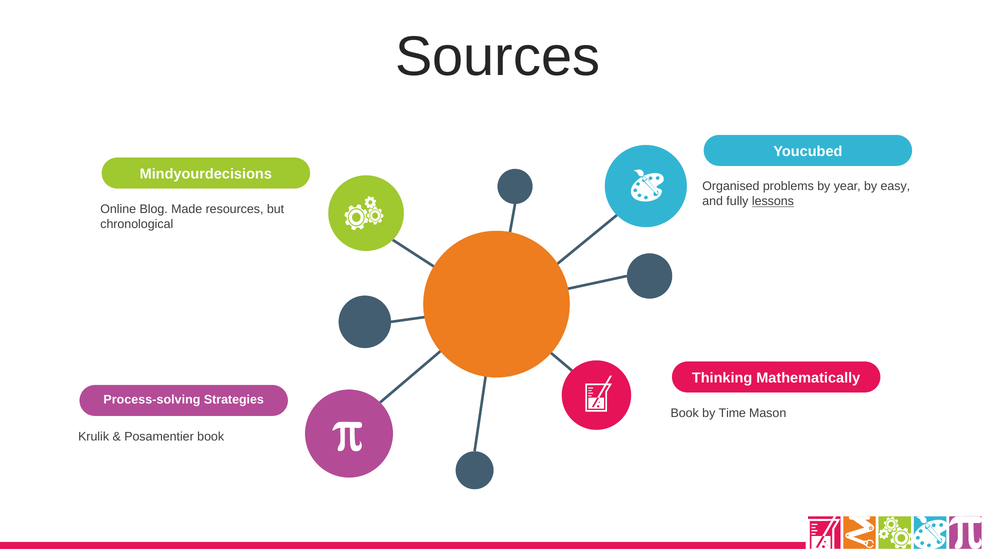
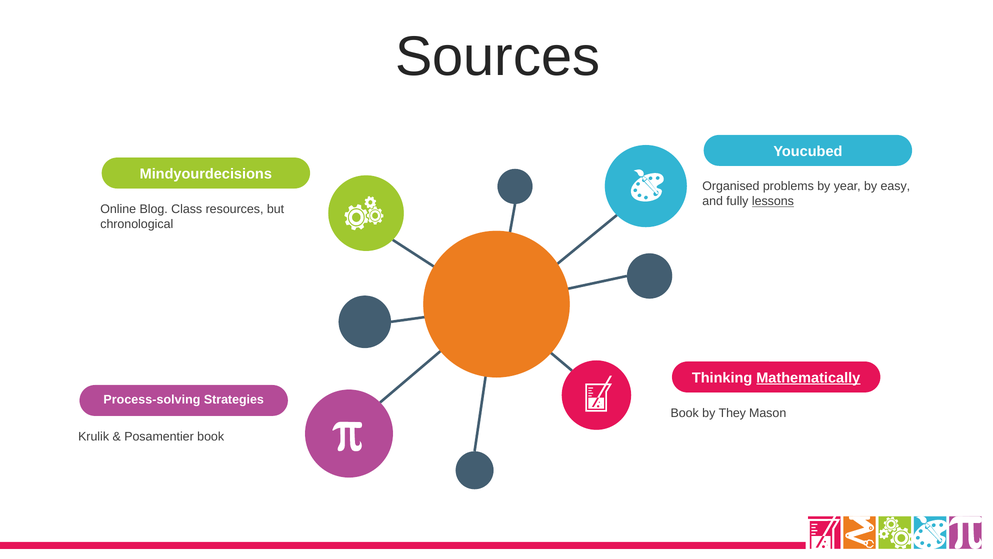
Made: Made -> Class
Mathematically underline: none -> present
Time: Time -> They
